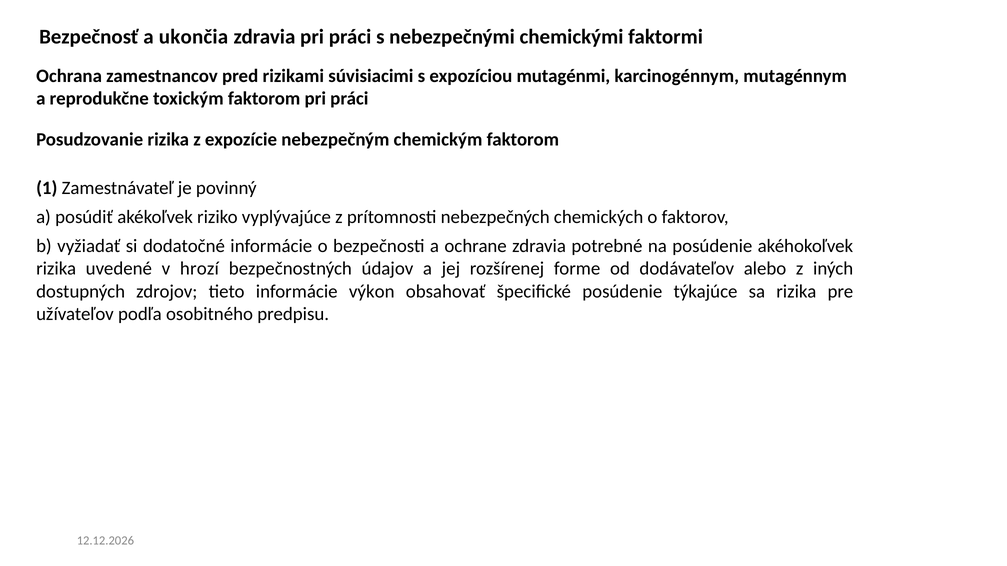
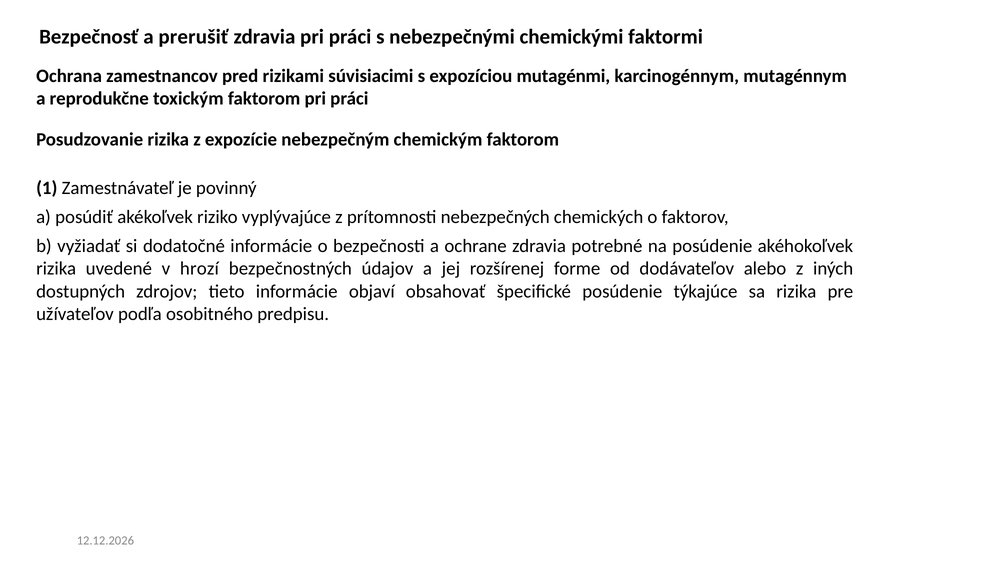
ukončia: ukončia -> prerušiť
výkon: výkon -> objaví
